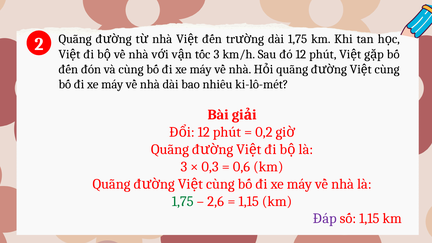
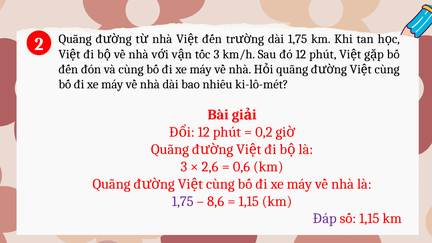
0,3: 0,3 -> 2,6
1,75 at (183, 201) colour: green -> purple
2,6: 2,6 -> 8,6
